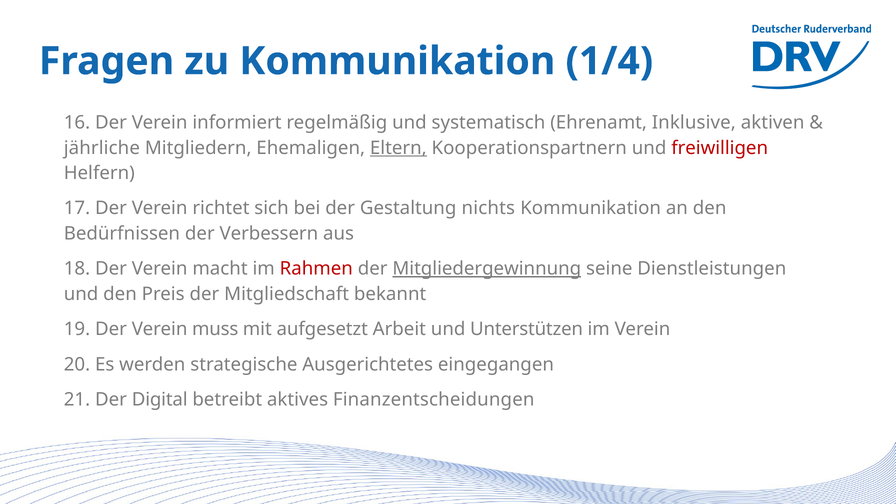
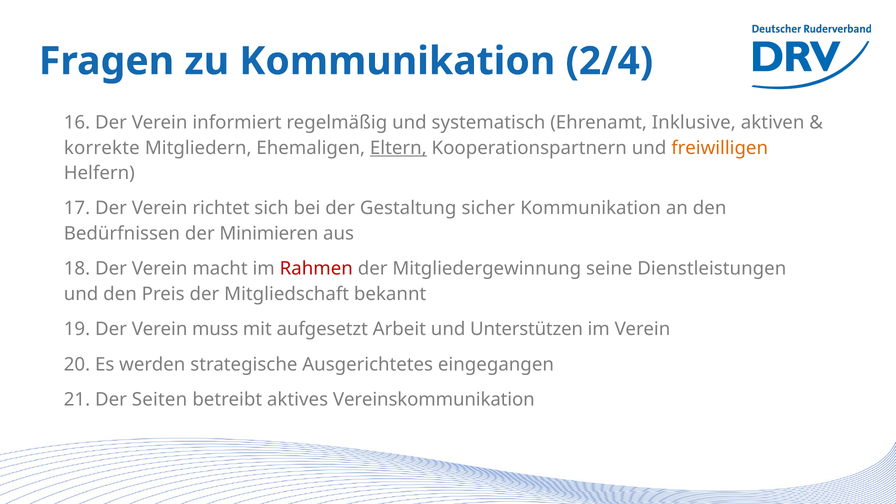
1/4: 1/4 -> 2/4
jährliche: jährliche -> korrekte
freiwilligen colour: red -> orange
nichts: nichts -> sicher
Verbessern: Verbessern -> Minimieren
Mitgliedergewinnung underline: present -> none
Digital: Digital -> Seiten
Finanzentscheidungen: Finanzentscheidungen -> Vereinskommunikation
